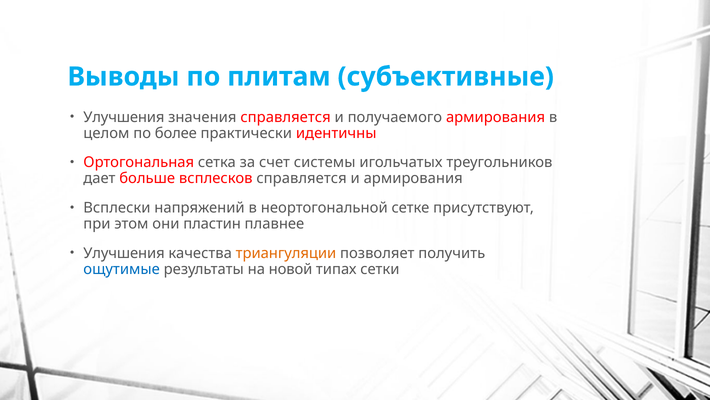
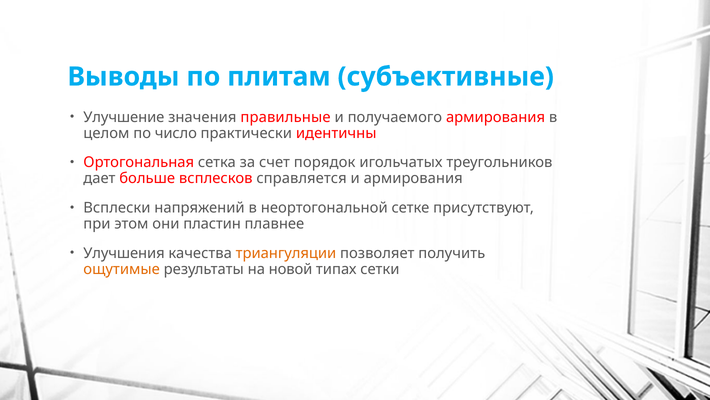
Улучшения at (124, 117): Улучшения -> Улучшение
значения справляется: справляется -> правильные
более: более -> число
системы: системы -> порядок
ощутимые colour: blue -> orange
